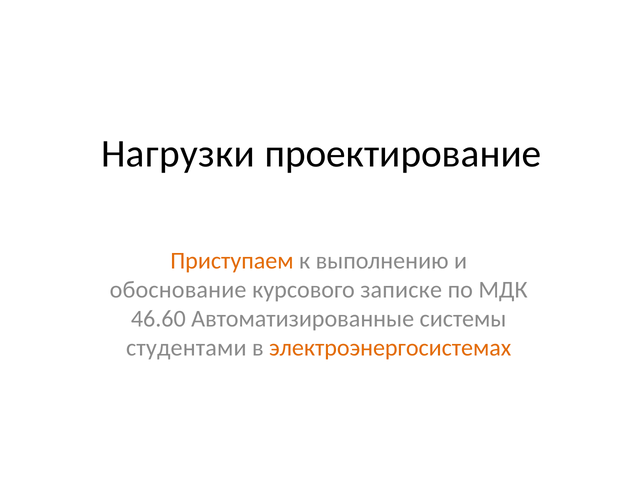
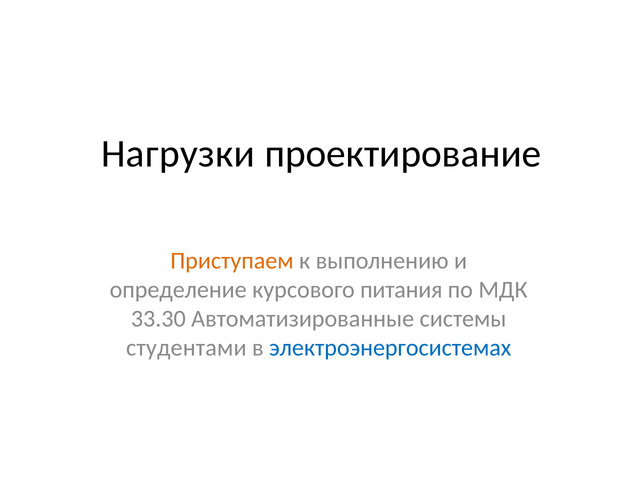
обоснование: обоснование -> определение
записке: записке -> питания
46.60: 46.60 -> 33.30
электроэнергосистемах colour: orange -> blue
